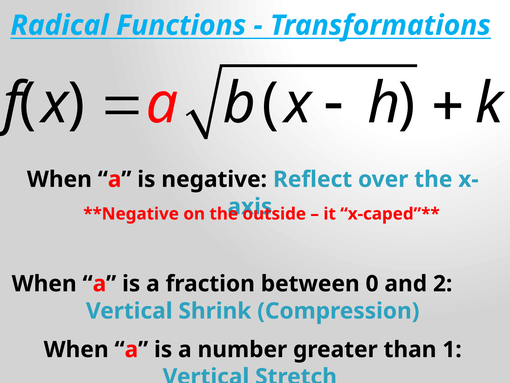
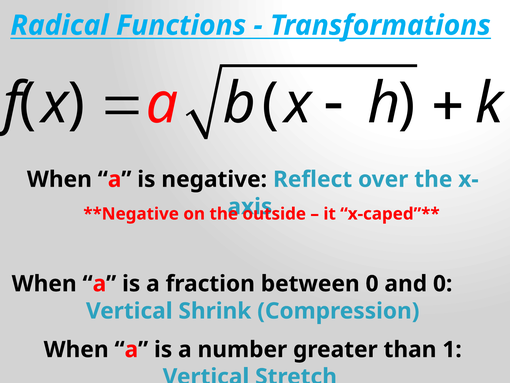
and 2: 2 -> 0
